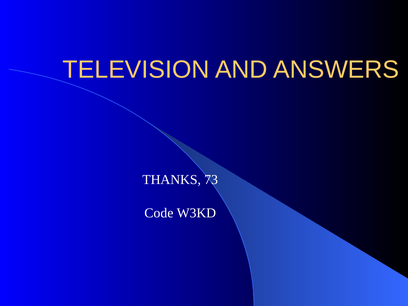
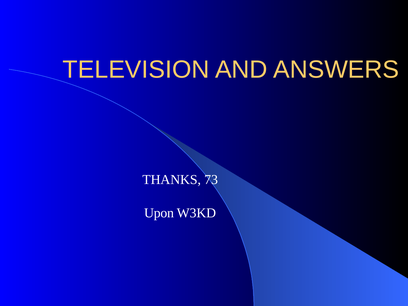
Code: Code -> Upon
